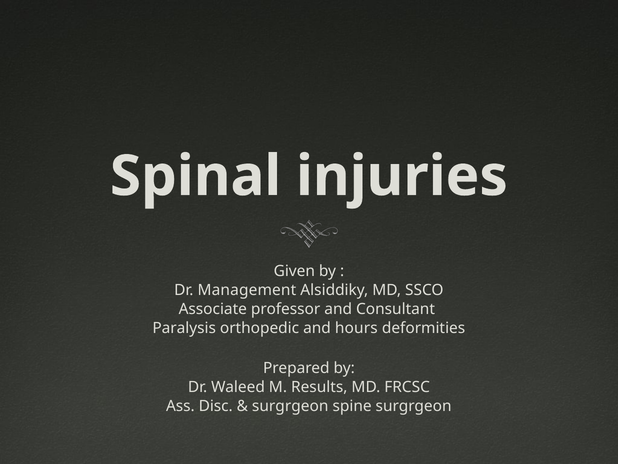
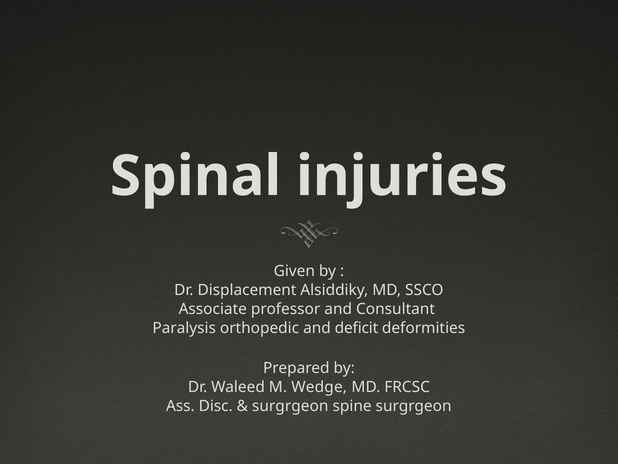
Management: Management -> Displacement
hours: hours -> deficit
Results: Results -> Wedge
